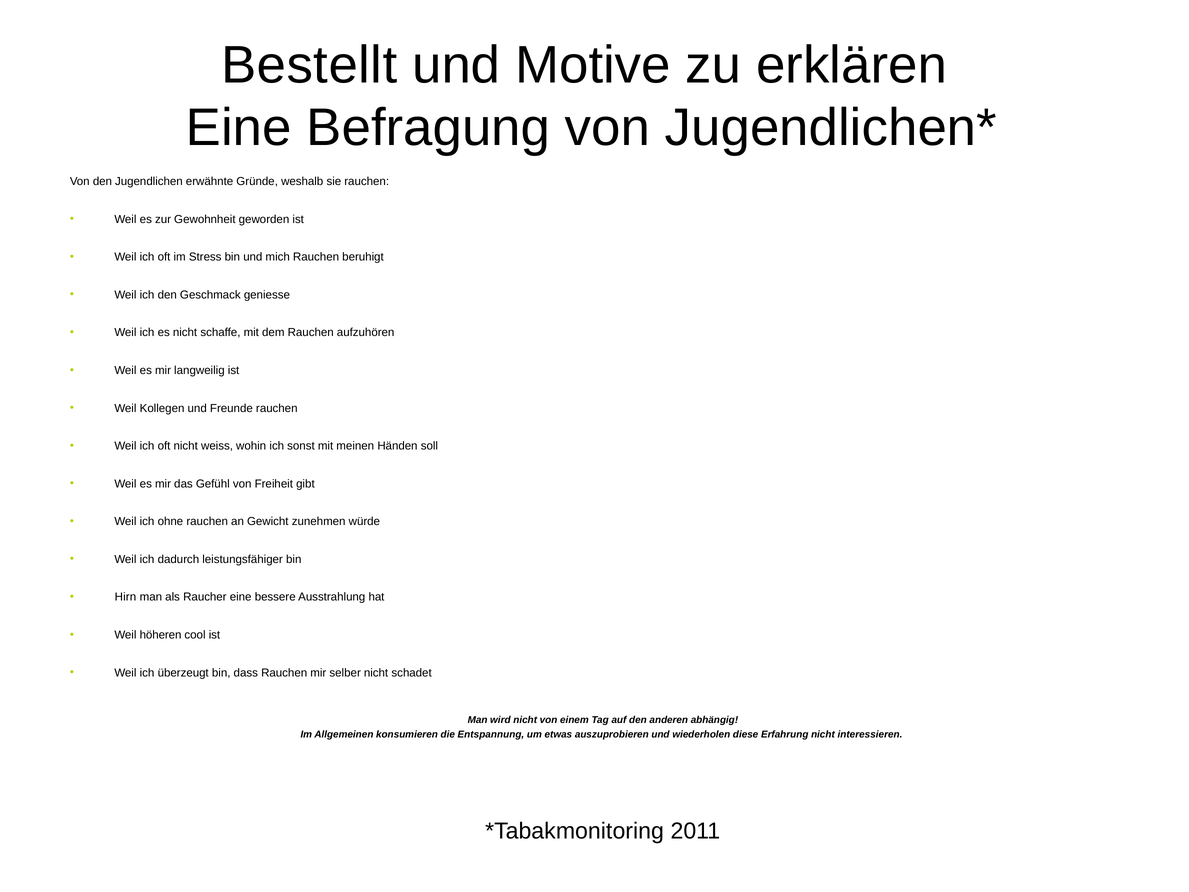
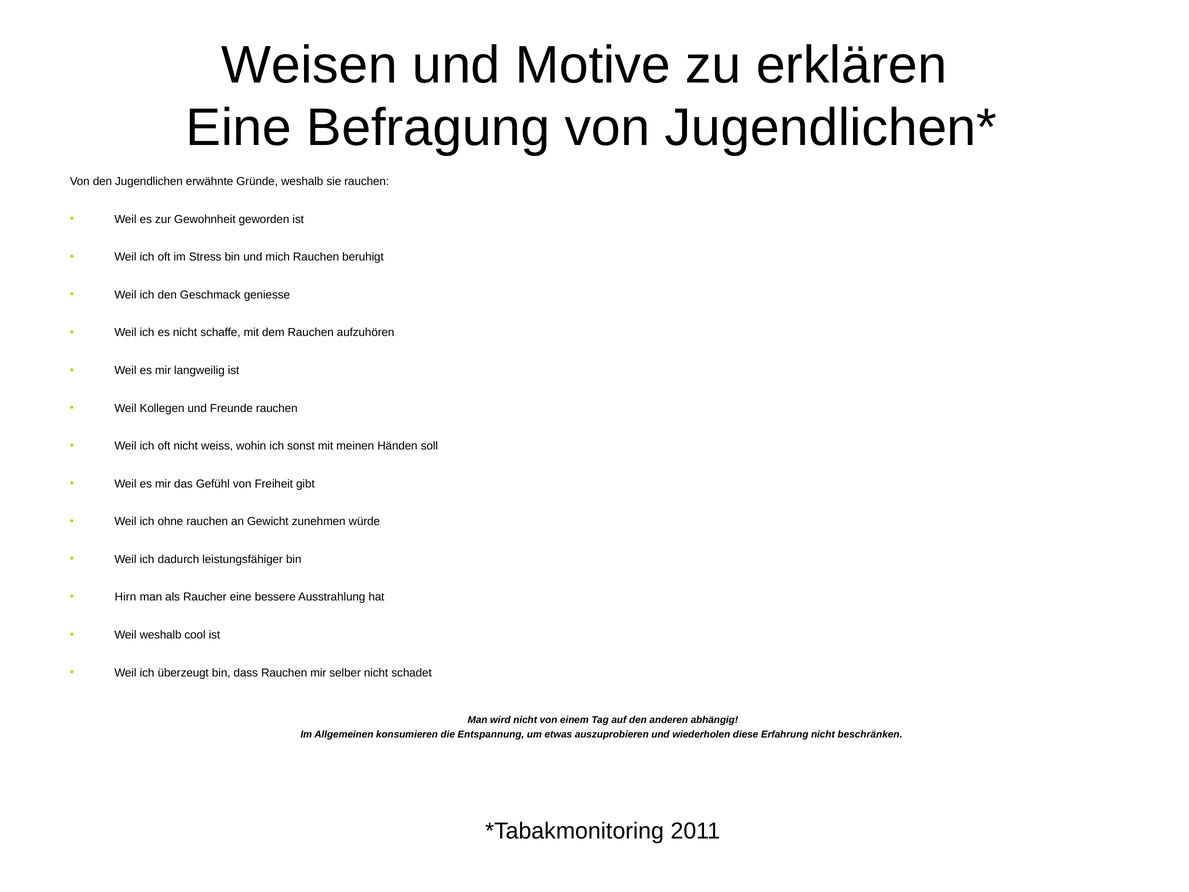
Bestellt: Bestellt -> Weisen
Weil höheren: höheren -> weshalb
interessieren: interessieren -> beschränken
